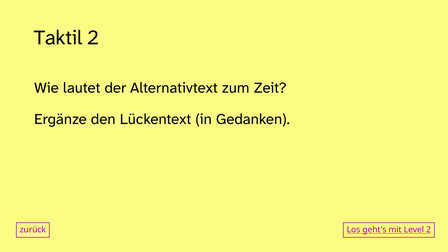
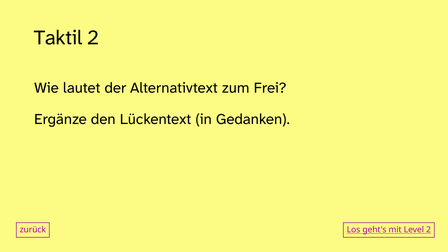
Zeit: Zeit -> Frei
